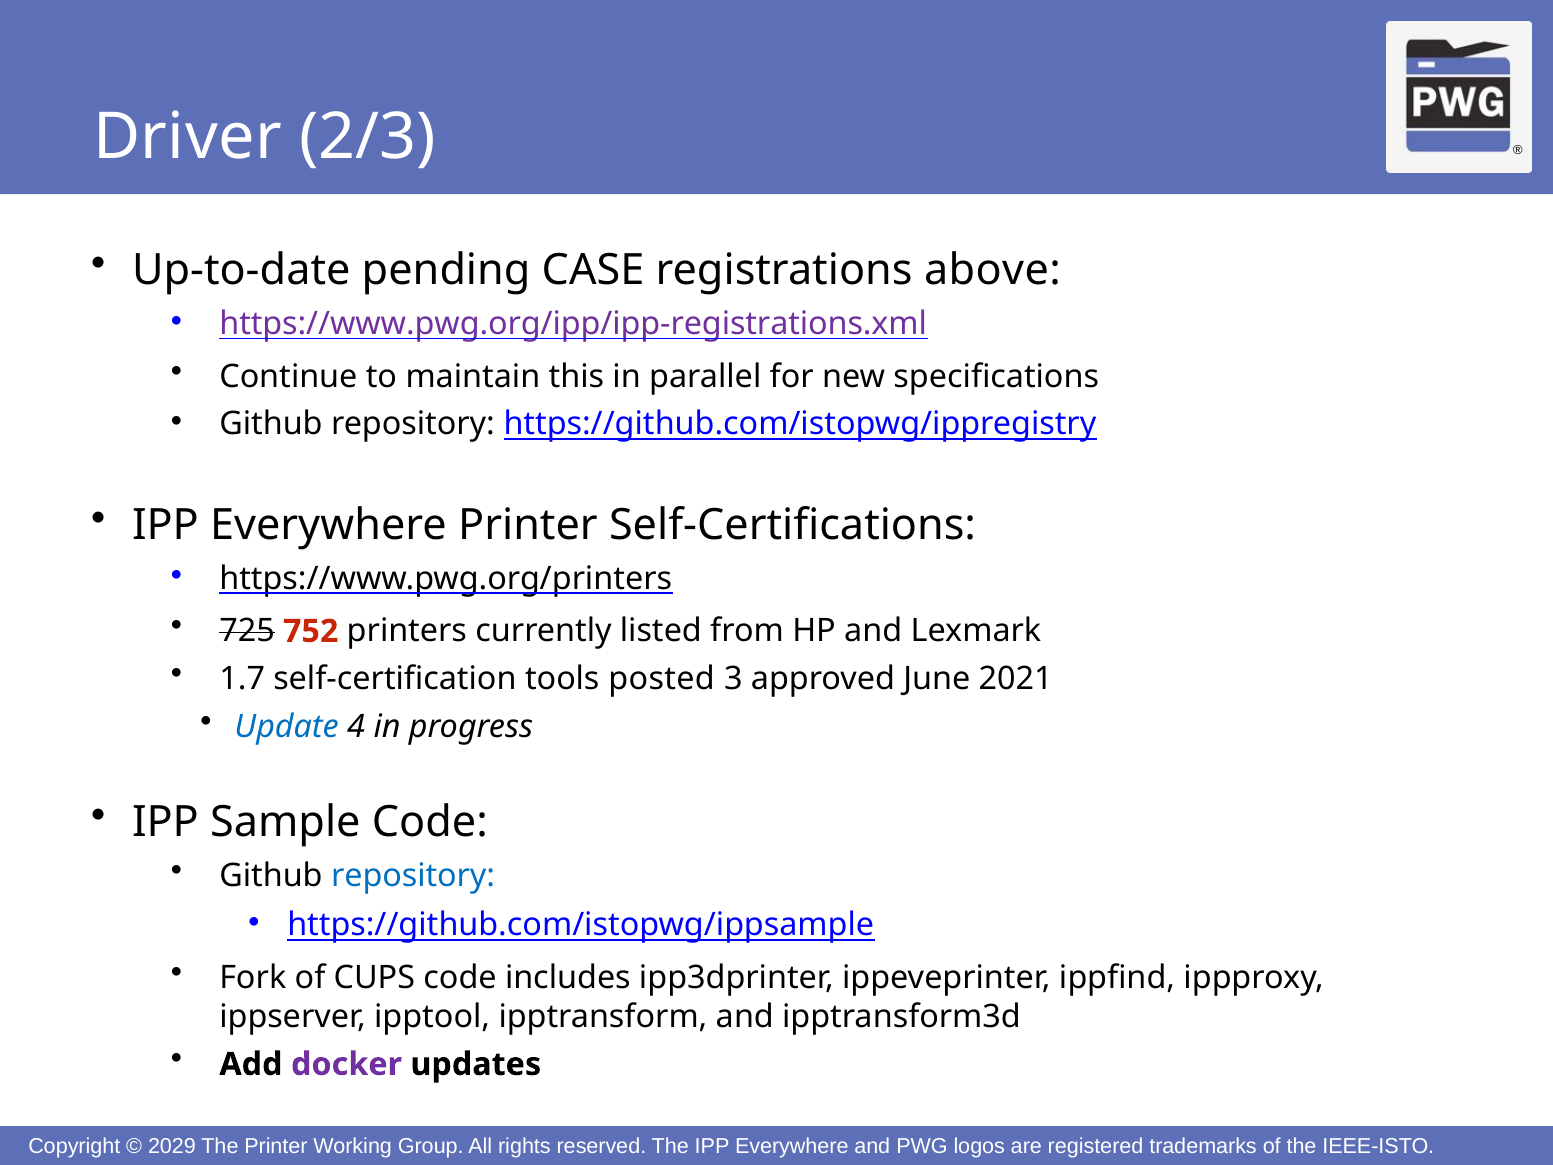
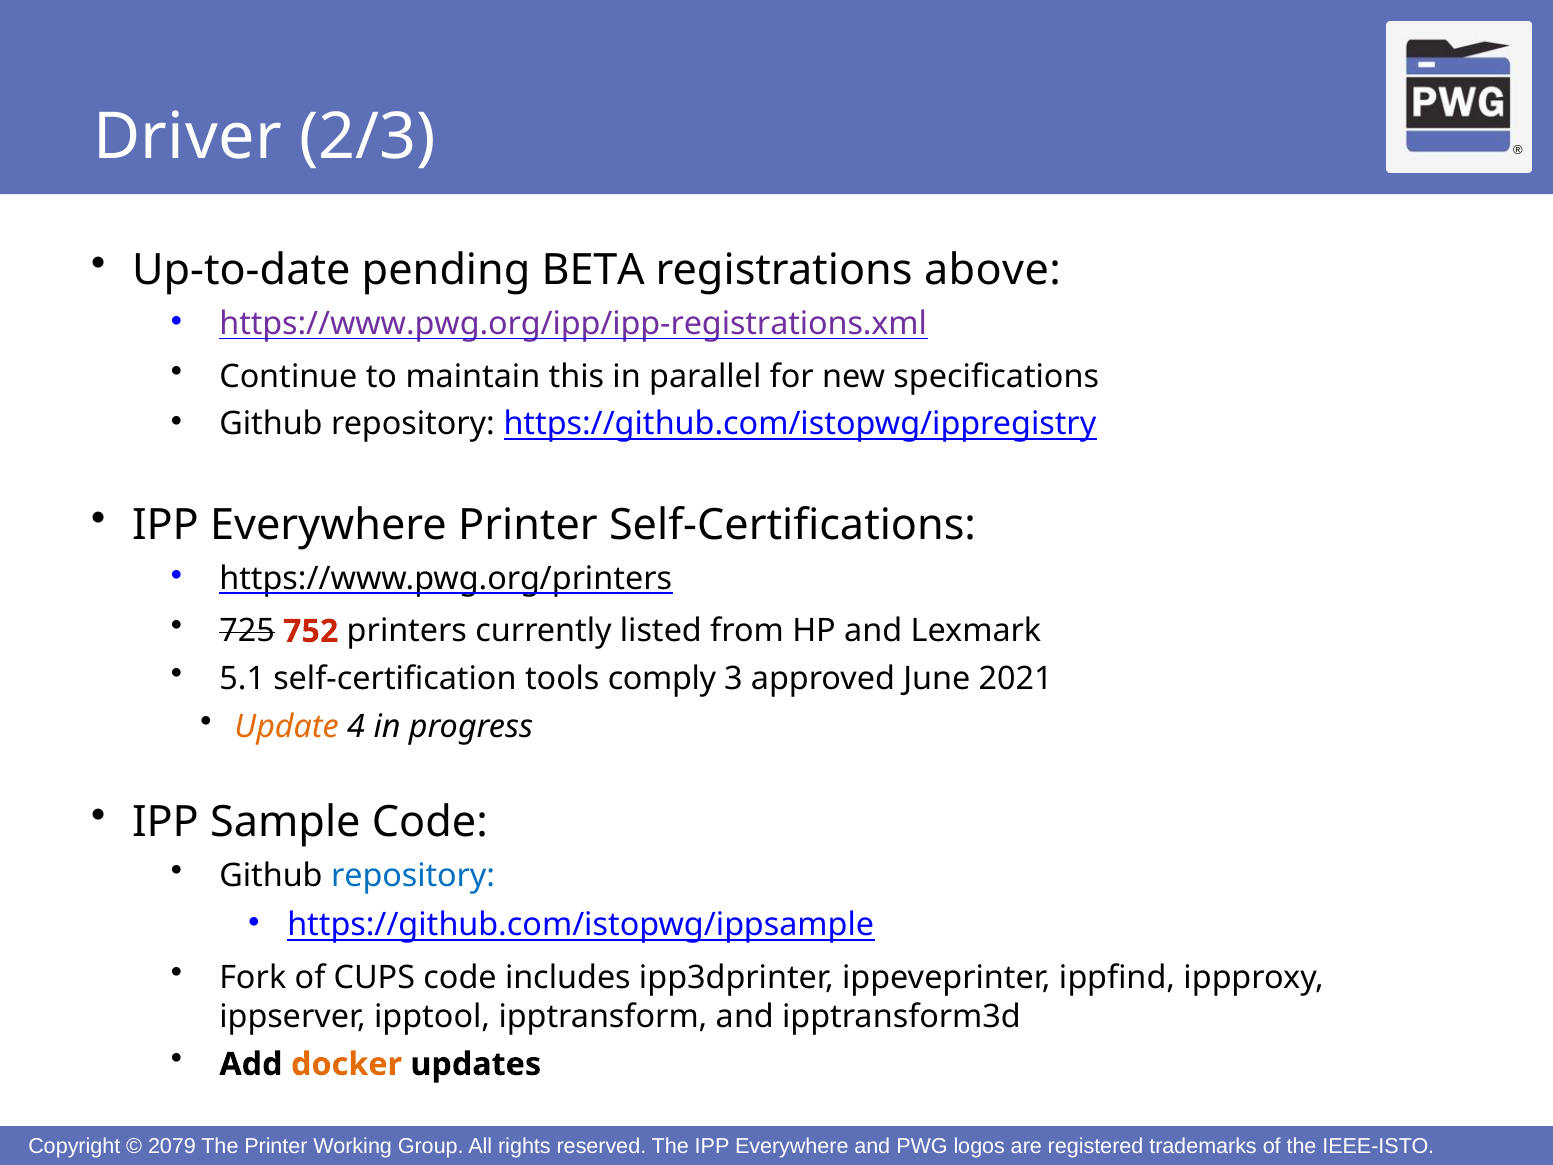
CASE: CASE -> BETA
1.7: 1.7 -> 5.1
posted: posted -> comply
Update colour: blue -> orange
docker colour: purple -> orange
2029: 2029 -> 2079
